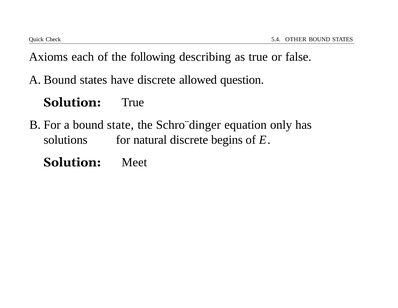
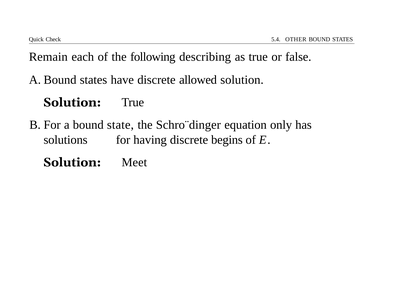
Axioms: Axioms -> Remain
allowed question: question -> solution
natural: natural -> having
